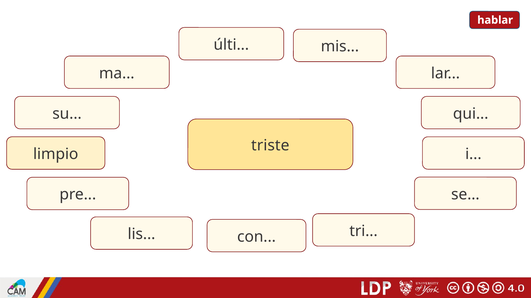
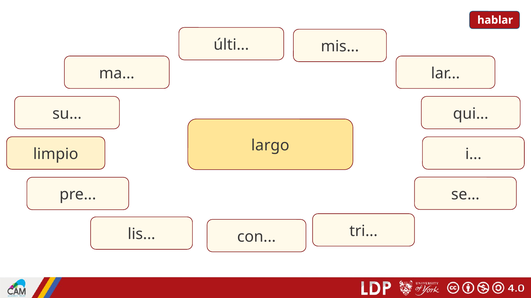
triste: triste -> largo
